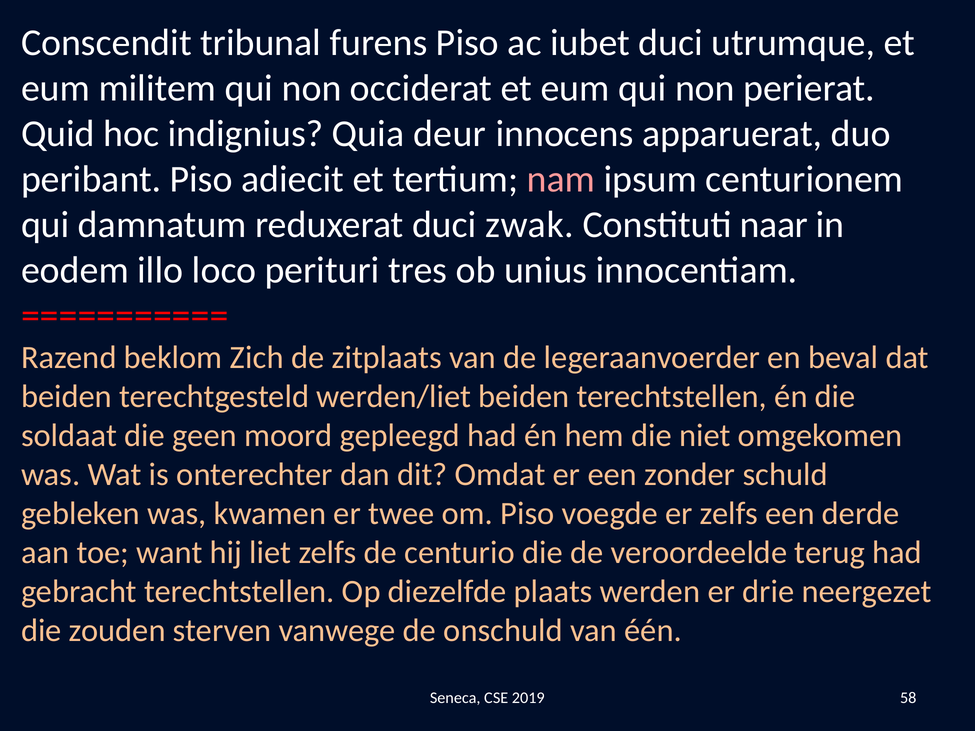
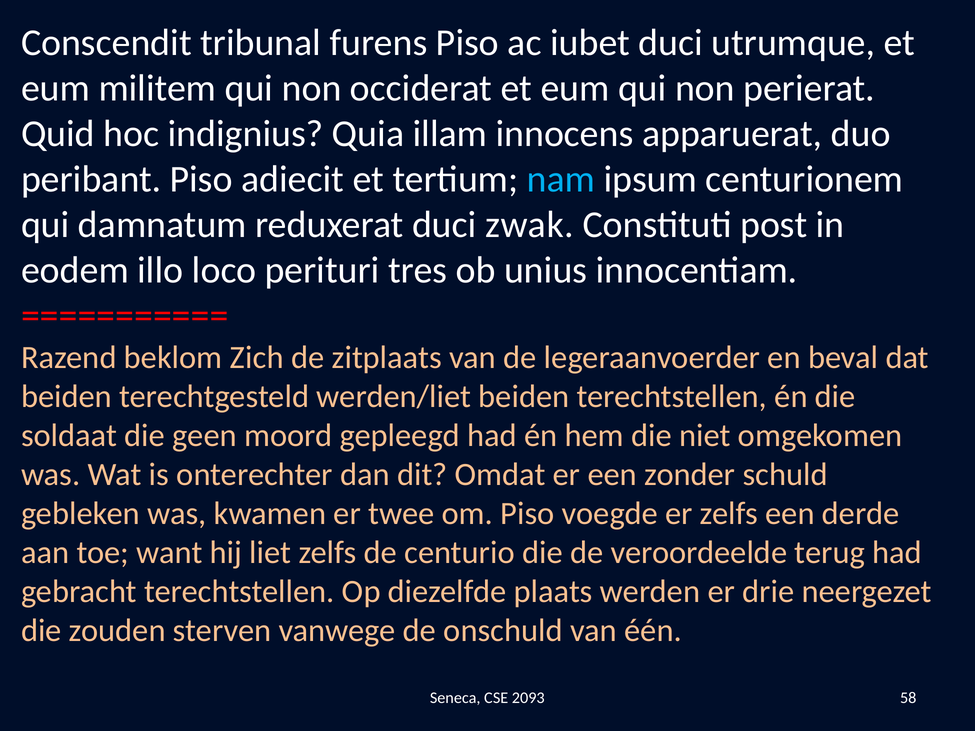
deur: deur -> illam
nam colour: pink -> light blue
naar: naar -> post
2019: 2019 -> 2093
